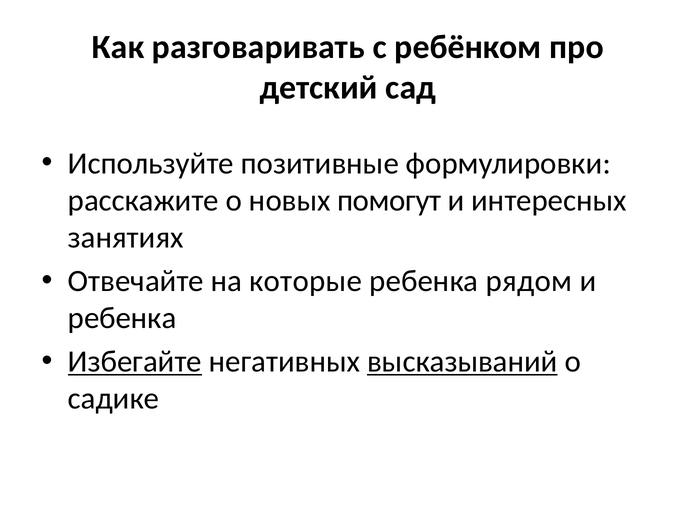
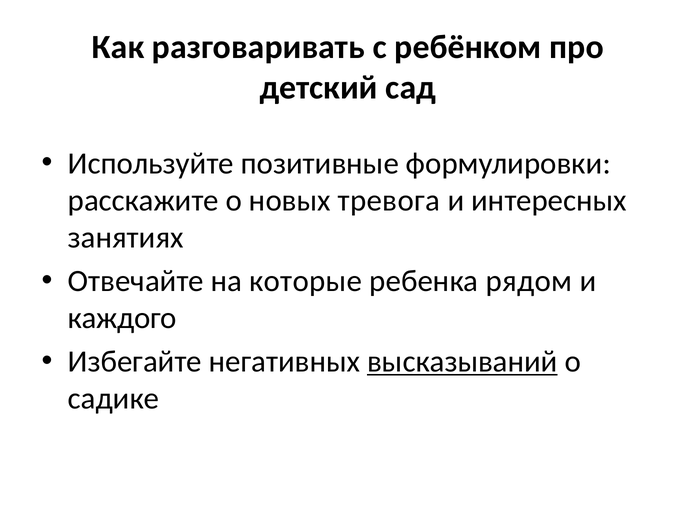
помогут: помогут -> тревога
ребенка at (122, 318): ребенка -> каждого
Избегайте underline: present -> none
